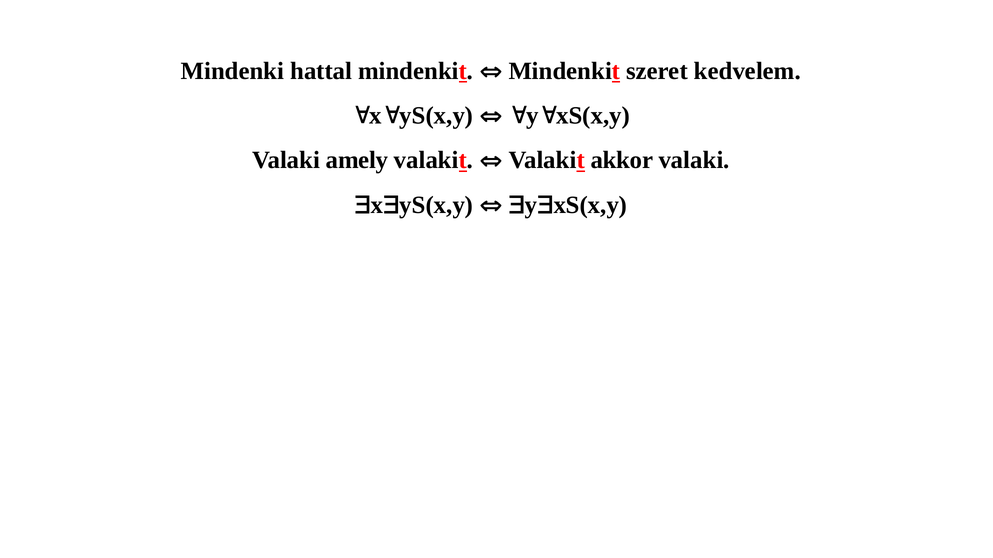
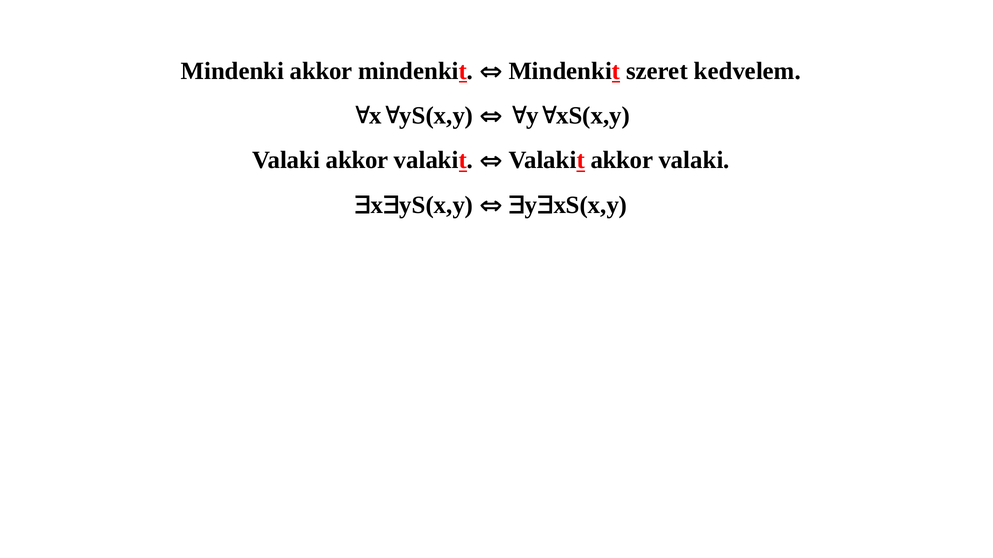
Mindenki hattal: hattal -> akkor
Valaki amely: amely -> akkor
